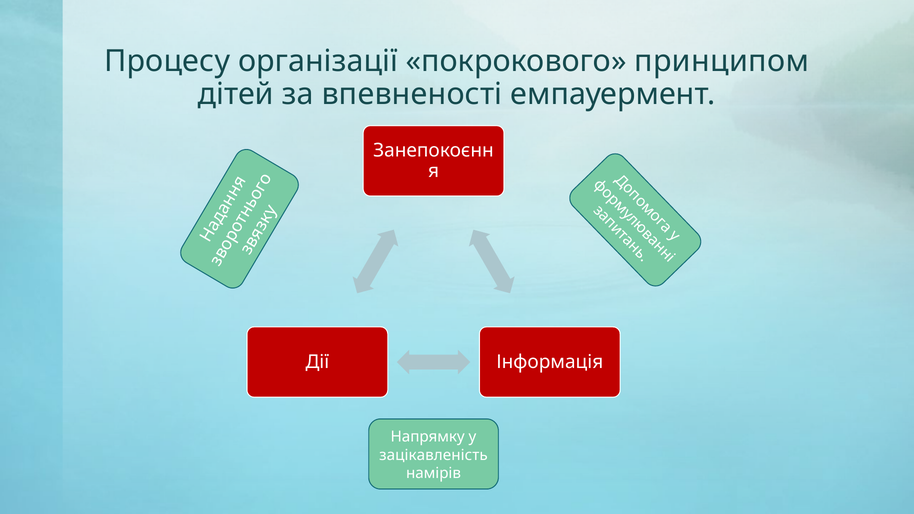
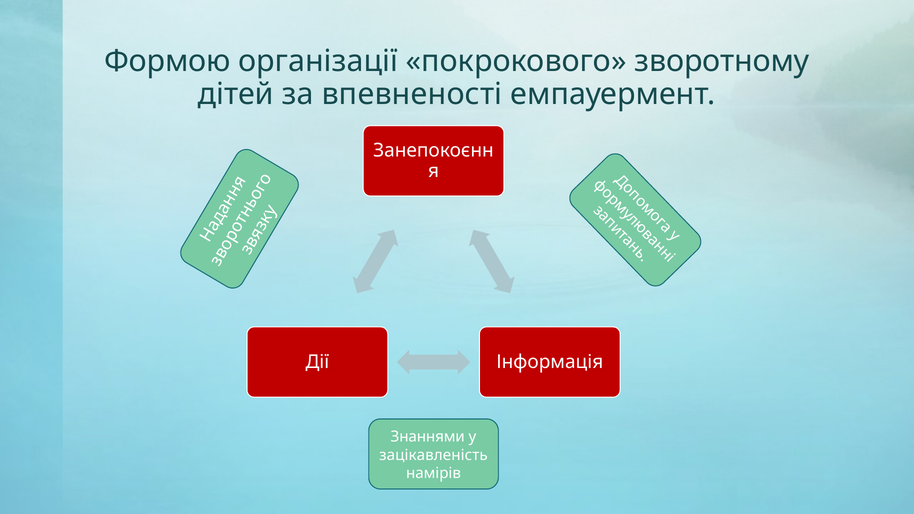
Процесу: Процесу -> Формою
принципом: принципом -> зворотному
Напрямку: Напрямку -> Знаннями
